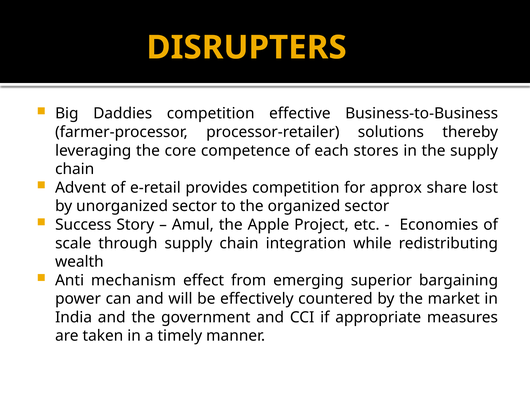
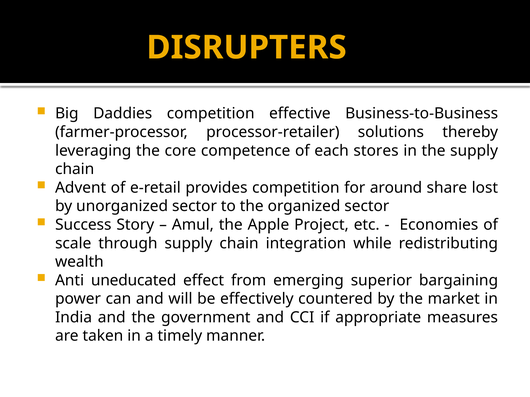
approx: approx -> around
mechanism: mechanism -> uneducated
